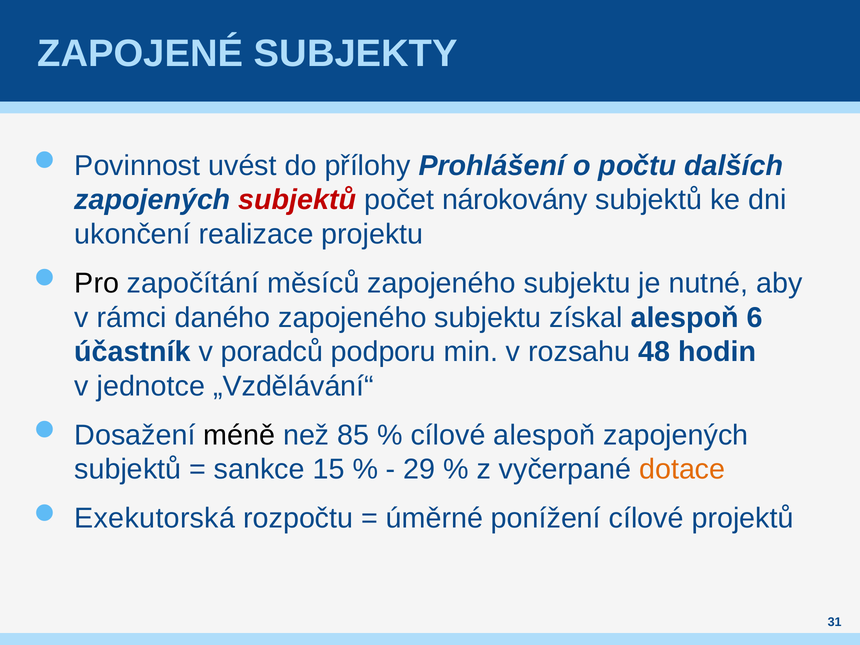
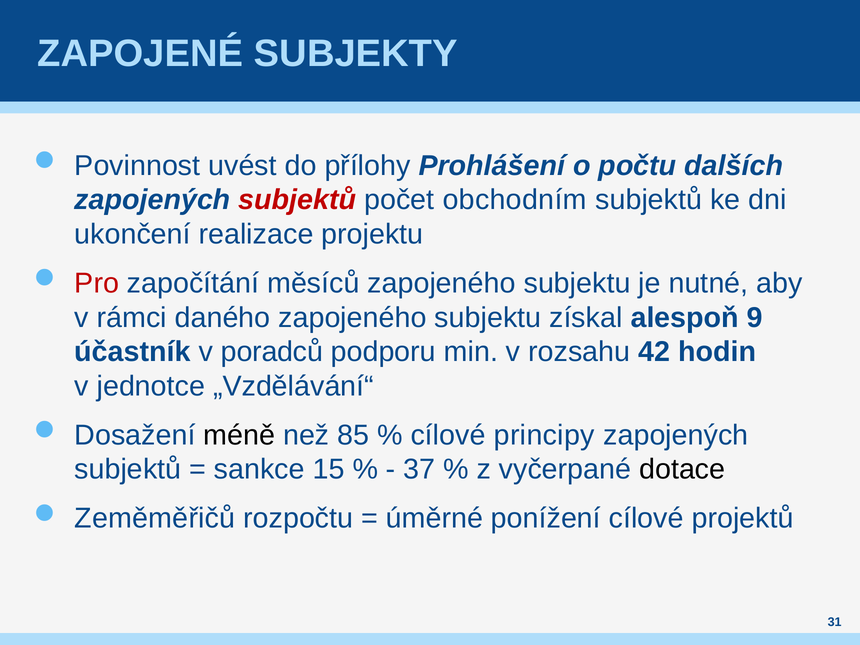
nárokovány: nárokovány -> obchodním
Pro colour: black -> red
6: 6 -> 9
48: 48 -> 42
cílové alespoň: alespoň -> principy
29: 29 -> 37
dotace colour: orange -> black
Exekutorská: Exekutorská -> Zeměměřičů
